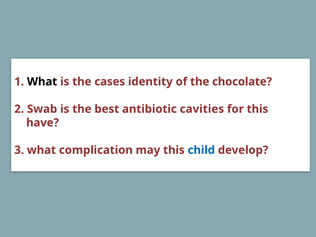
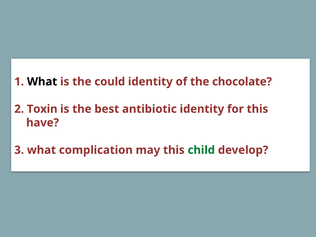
cases: cases -> could
Swab: Swab -> Toxin
antibiotic cavities: cavities -> identity
child colour: blue -> green
